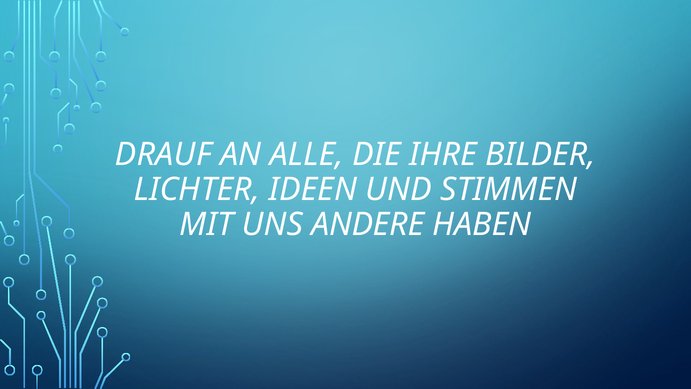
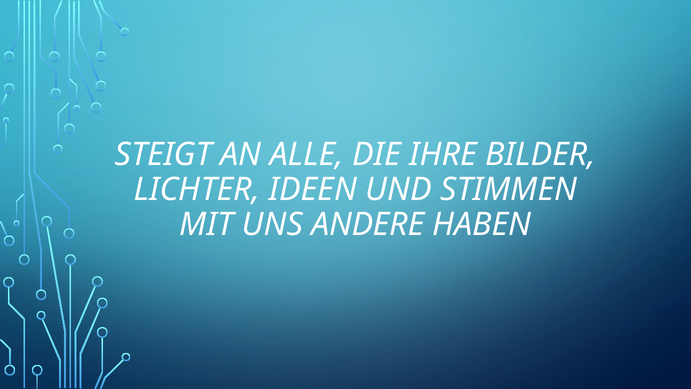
DRAUF: DRAUF -> STEIGT
